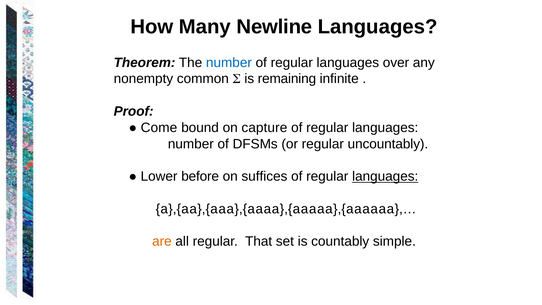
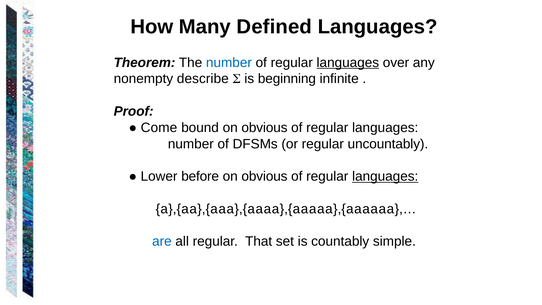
Newline: Newline -> Defined
languages at (348, 63) underline: none -> present
common: common -> describe
remaining: remaining -> beginning
bound on capture: capture -> obvious
suffices at (264, 176): suffices -> obvious
are colour: orange -> blue
